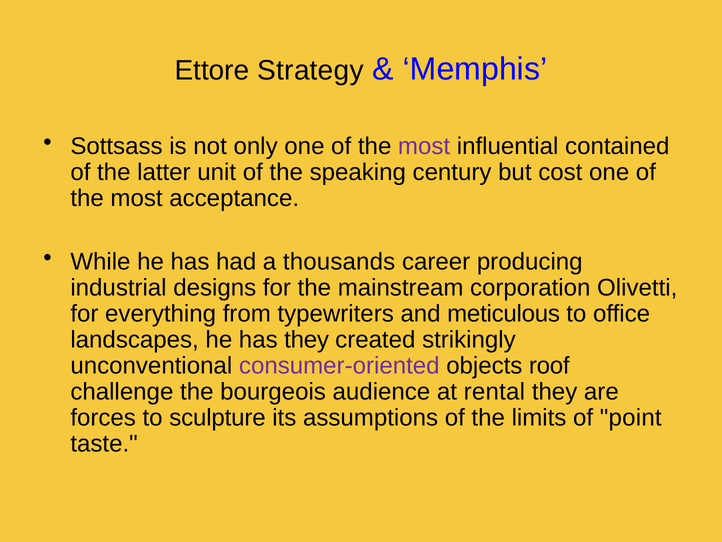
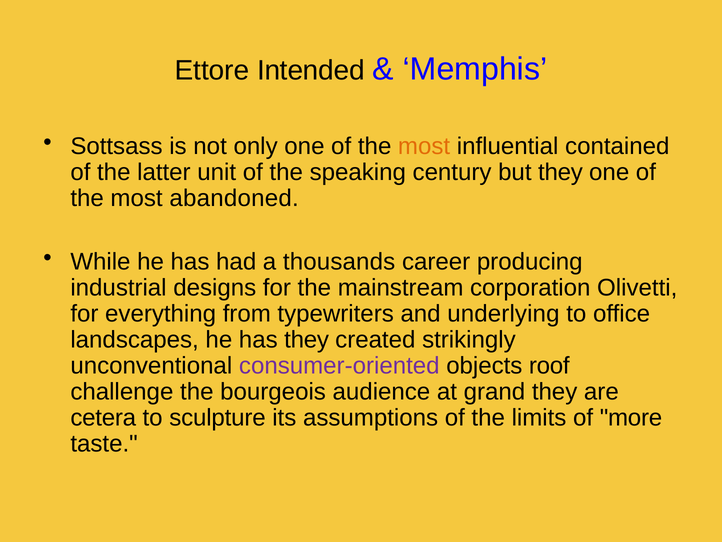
Strategy: Strategy -> Intended
most at (424, 146) colour: purple -> orange
but cost: cost -> they
acceptance: acceptance -> abandoned
meticulous: meticulous -> underlying
rental: rental -> grand
forces: forces -> cetera
point: point -> more
